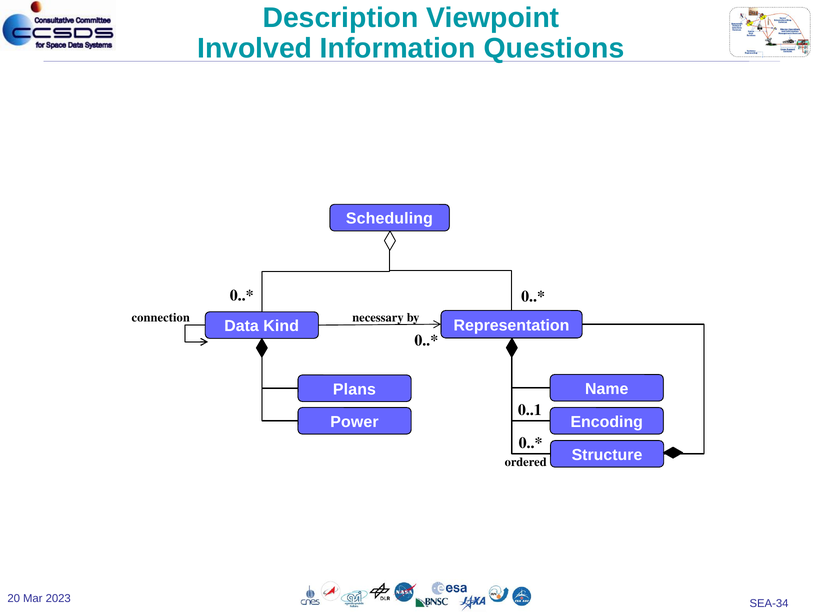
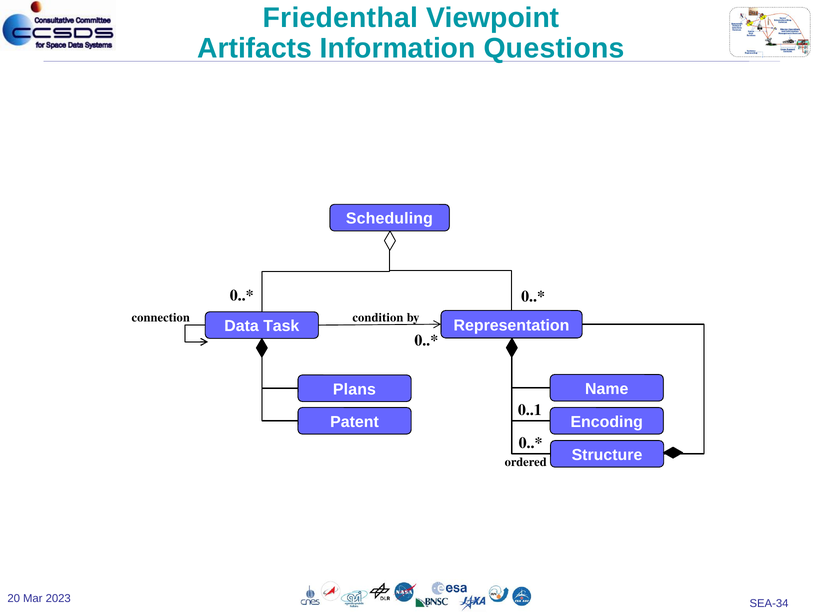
Description: Description -> Friedenthal
Involved: Involved -> Artifacts
necessary: necessary -> condition
Kind: Kind -> Task
Power: Power -> Patent
